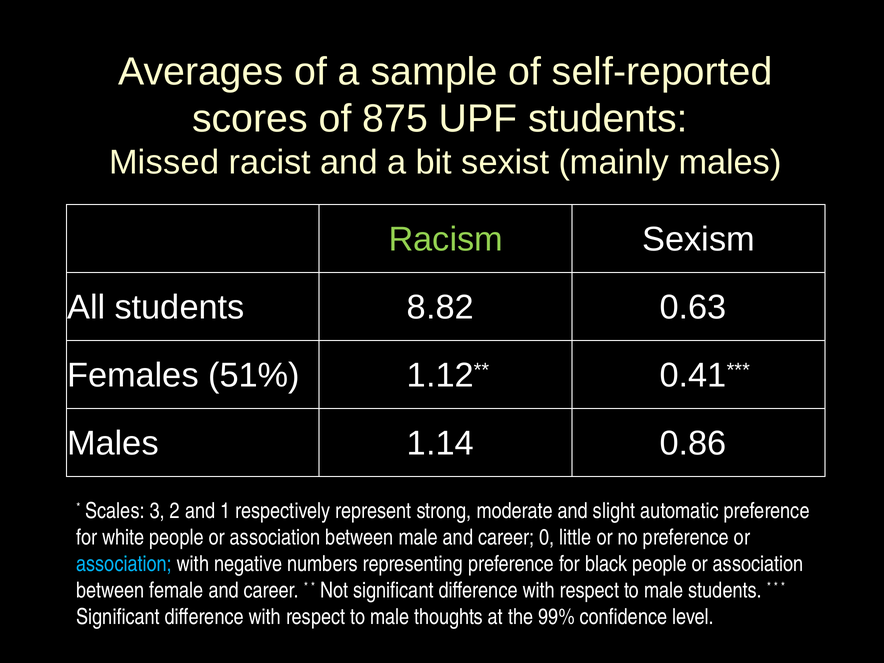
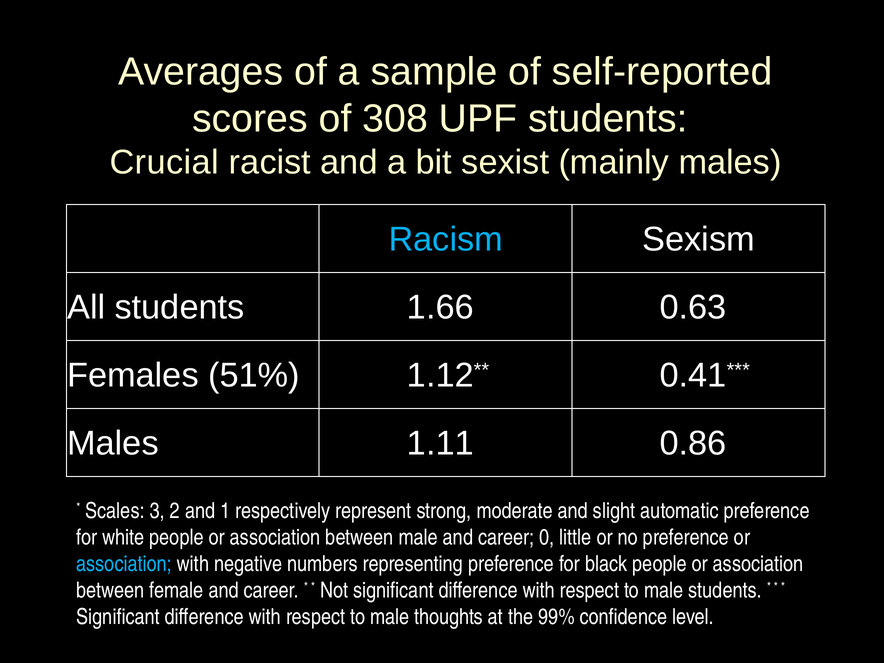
875: 875 -> 308
Missed: Missed -> Crucial
Racism colour: light green -> light blue
8.82: 8.82 -> 1.66
1.14: 1.14 -> 1.11
